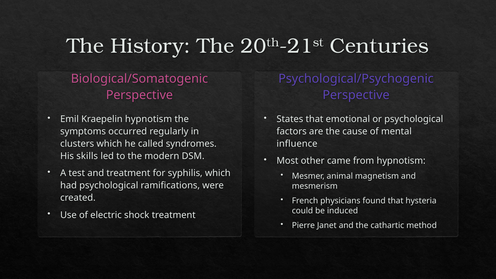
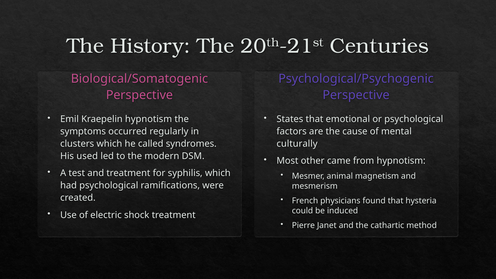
influence: influence -> culturally
skills: skills -> used
